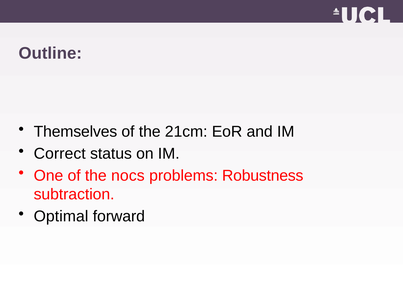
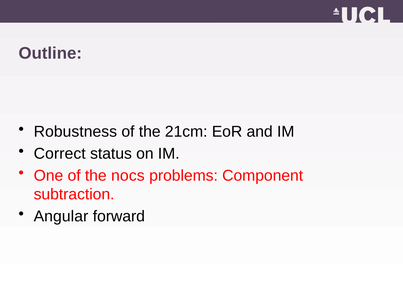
Themselves: Themselves -> Robustness
Robustness: Robustness -> Component
Optimal: Optimal -> Angular
